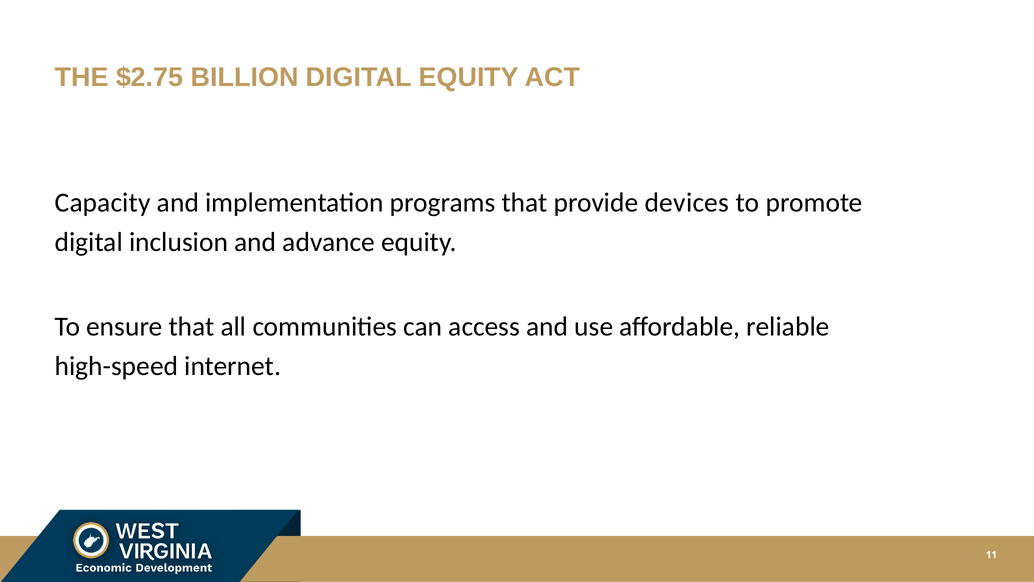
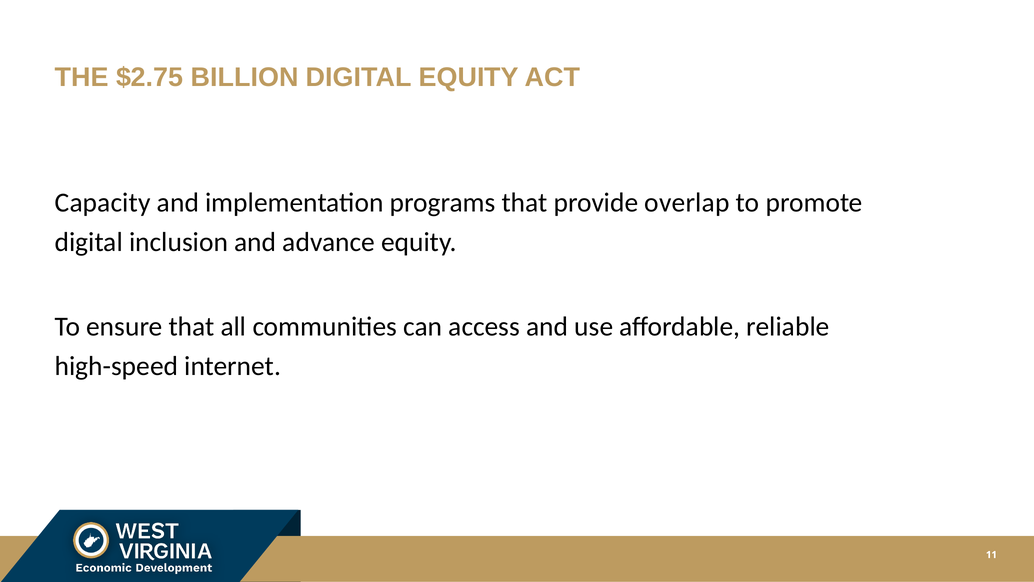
devices: devices -> overlap
